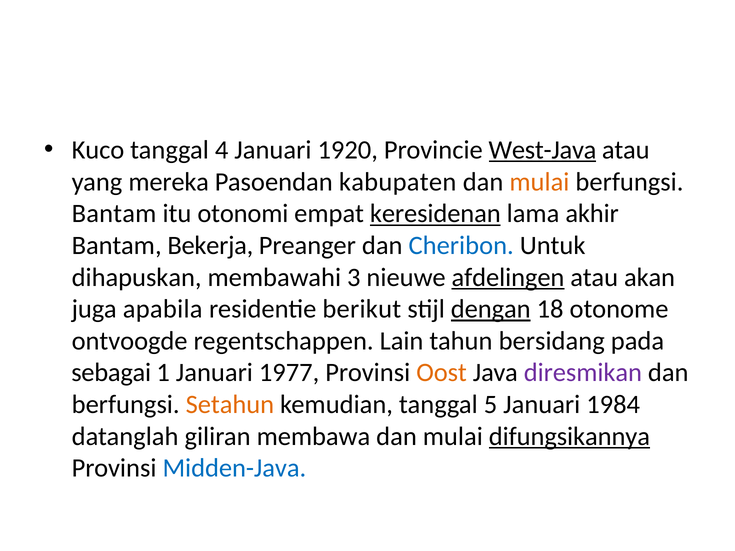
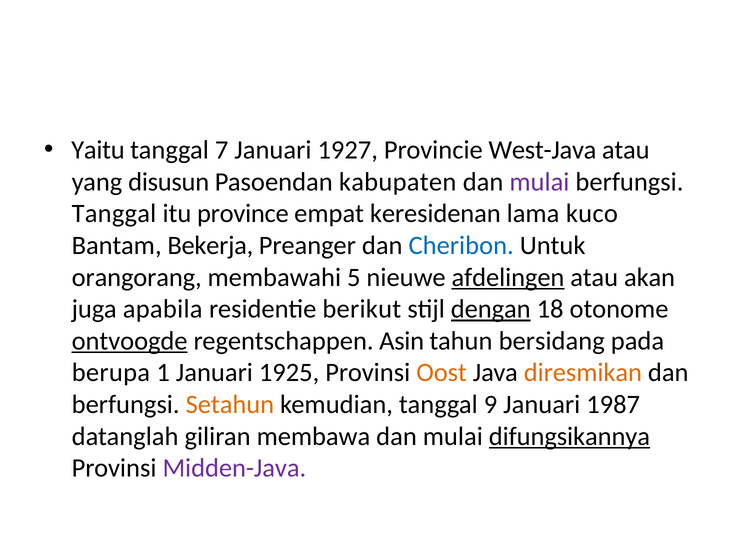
Kuco: Kuco -> Yaitu
4: 4 -> 7
1920: 1920 -> 1927
West-Java underline: present -> none
mereka: mereka -> disusun
mulai at (539, 182) colour: orange -> purple
Bantam at (114, 214): Bantam -> Tanggal
otonomi: otonomi -> province
keresidenan underline: present -> none
akhir: akhir -> kuco
dihapuskan: dihapuskan -> orangorang
3: 3 -> 5
ontvoogde underline: none -> present
Lain: Lain -> Asin
sebagai: sebagai -> berupa
1977: 1977 -> 1925
diresmikan colour: purple -> orange
5: 5 -> 9
1984: 1984 -> 1987
Midden-Java colour: blue -> purple
